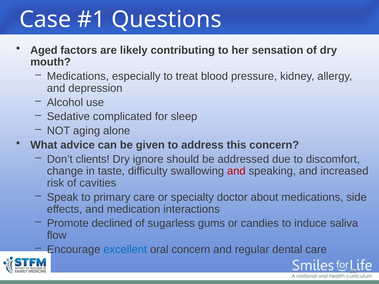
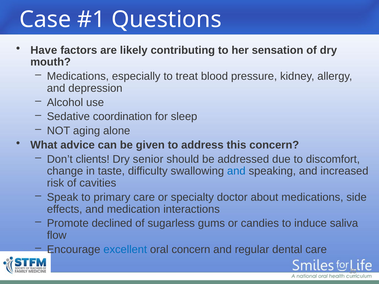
Aged: Aged -> Have
complicated: complicated -> coordination
ignore: ignore -> senior
and at (236, 171) colour: red -> blue
